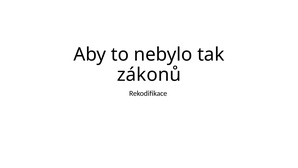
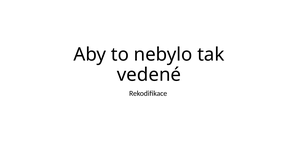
zákonů: zákonů -> vedené
